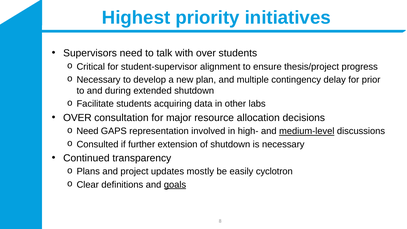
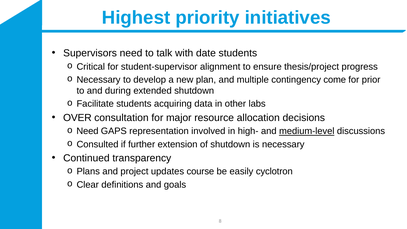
with over: over -> date
delay: delay -> come
mostly: mostly -> course
goals underline: present -> none
